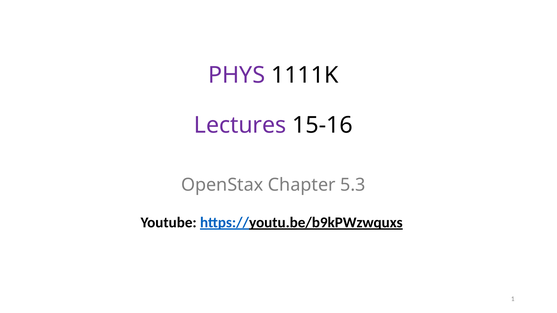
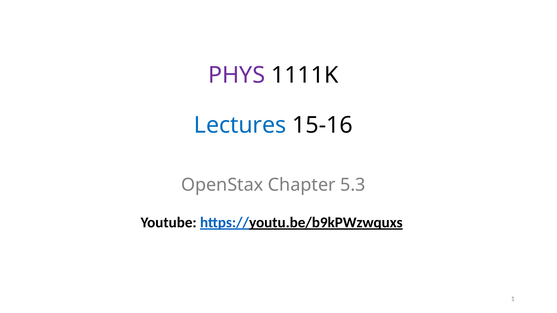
Lectures colour: purple -> blue
